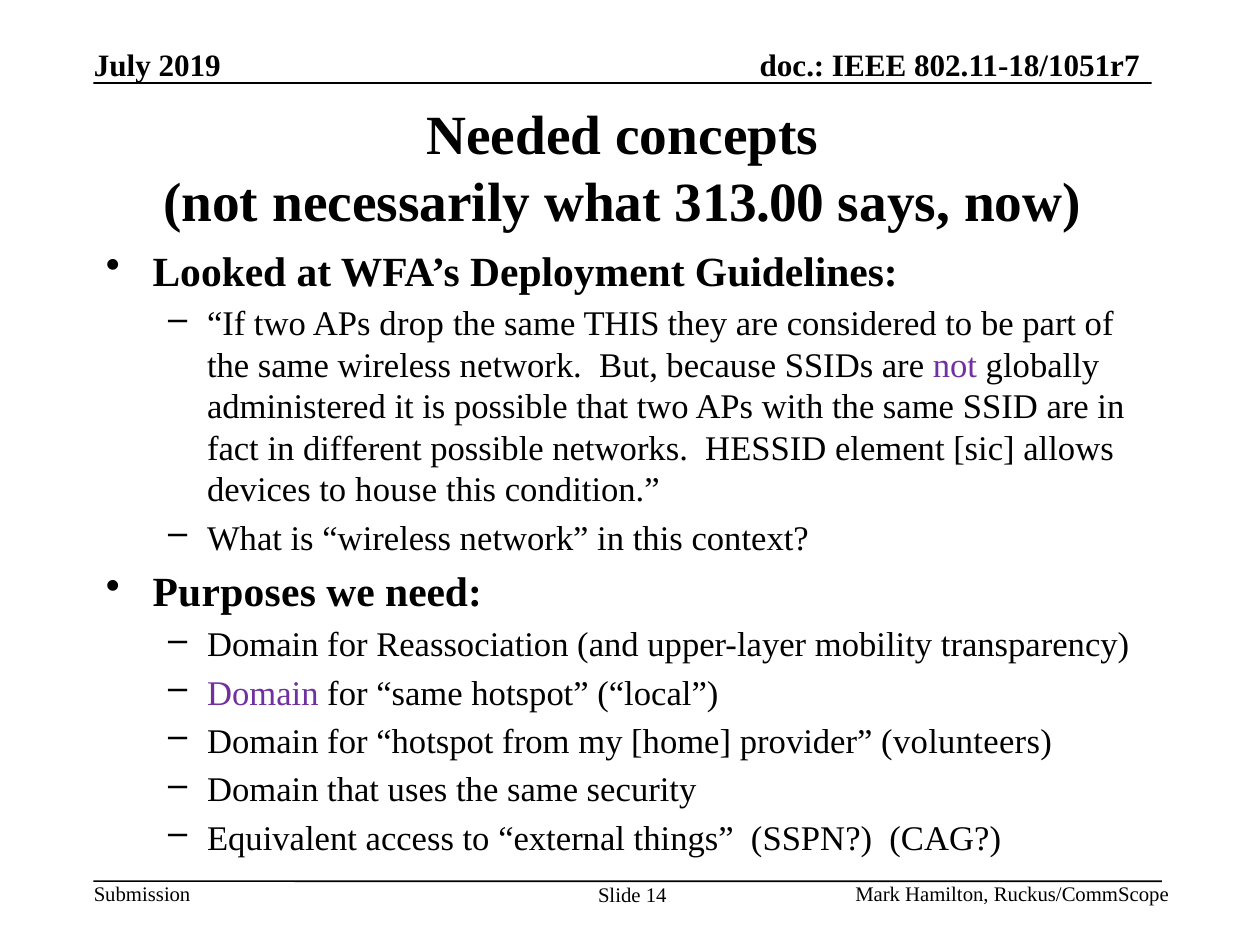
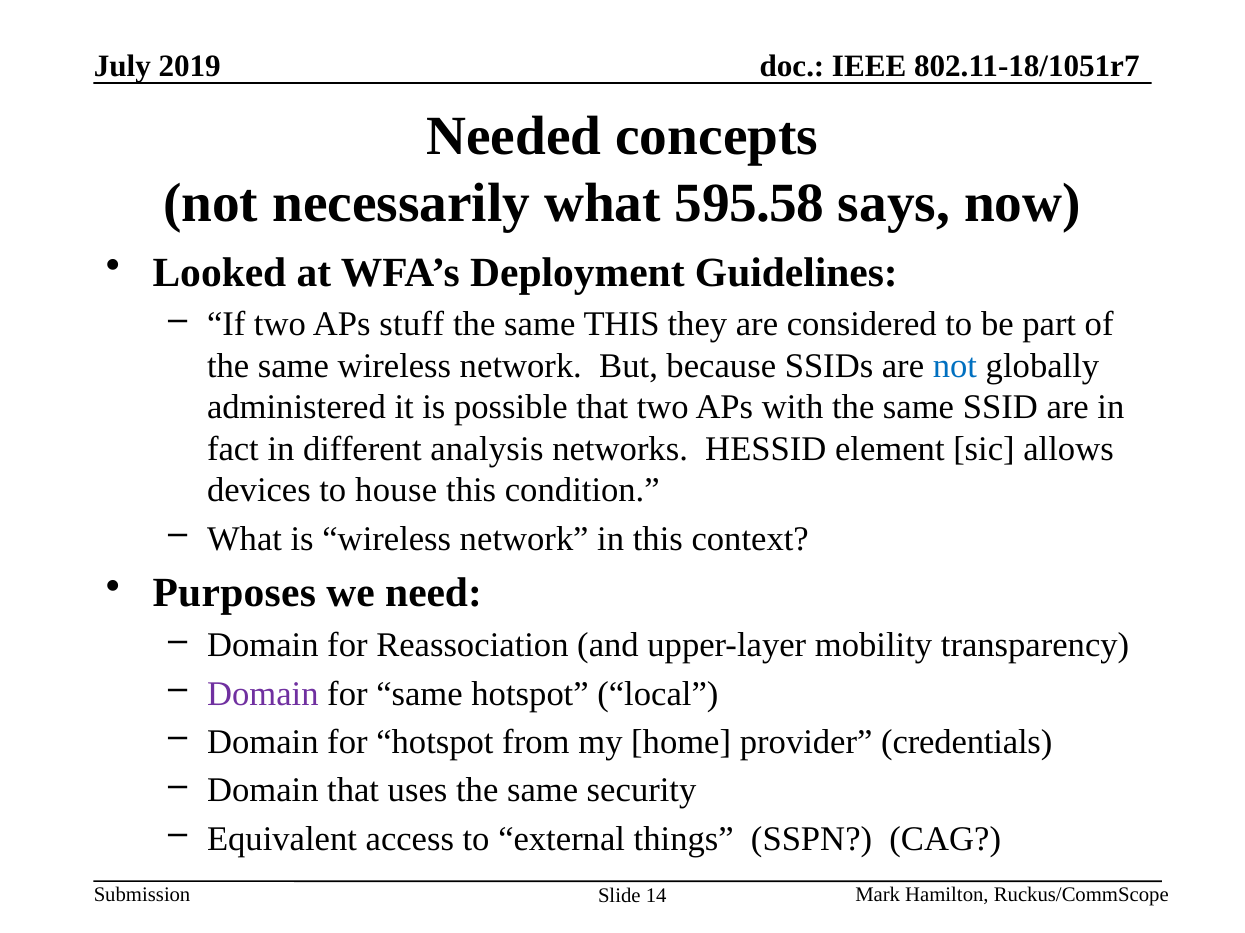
313.00: 313.00 -> 595.58
drop: drop -> stuff
not at (955, 366) colour: purple -> blue
different possible: possible -> analysis
volunteers: volunteers -> credentials
